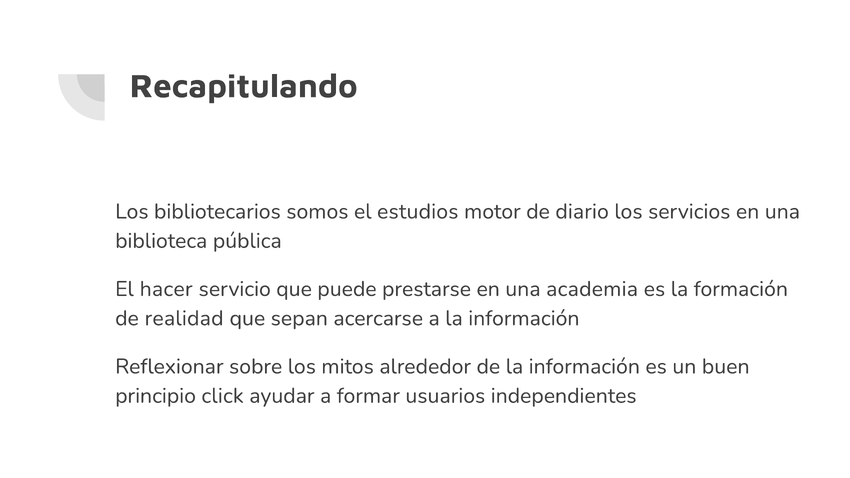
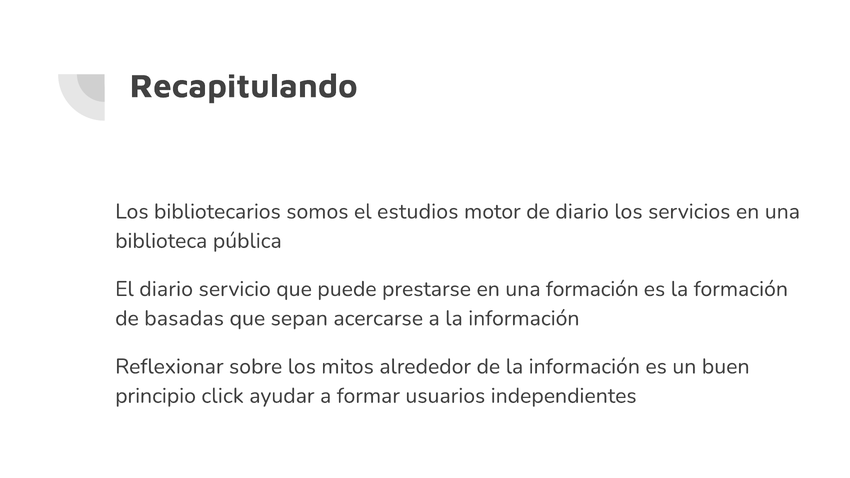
El hacer: hacer -> diario
una academia: academia -> formación
realidad: realidad -> basadas
